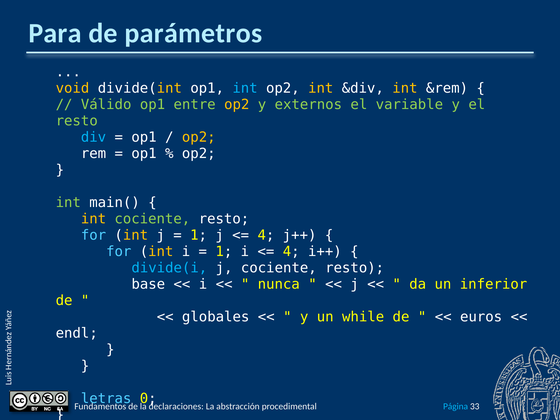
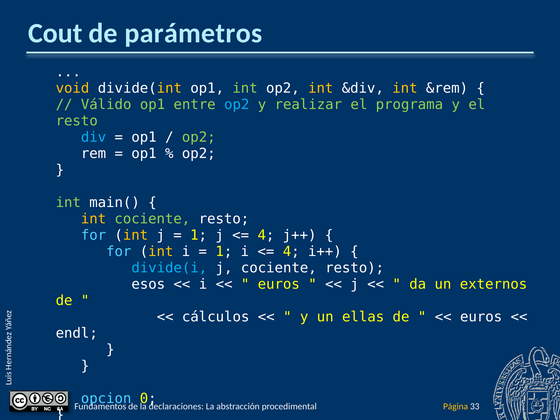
Para: Para -> Cout
int at (245, 88) colour: light blue -> light green
op2 at (237, 104) colour: yellow -> light blue
externos: externos -> realizar
variable: variable -> programa
op2 at (199, 137) colour: yellow -> light green
base: base -> esos
nunca at (279, 284): nunca -> euros
inferior: inferior -> externos
globales: globales -> cálculos
while: while -> ellas
letras: letras -> opcion
Página colour: light blue -> yellow
